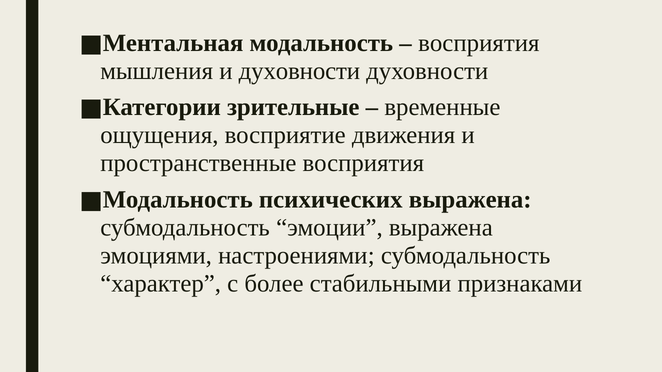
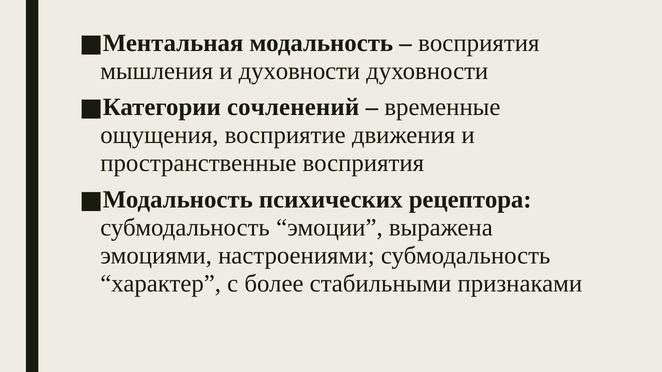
зрительные: зрительные -> сочленений
психических выражена: выражена -> рецептора
